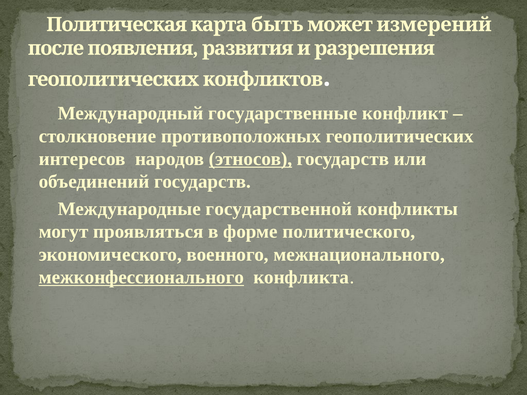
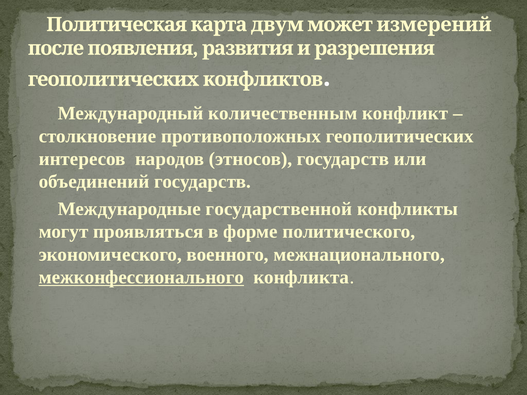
быть: быть -> двум
государственные: государственные -> количественным
этносов underline: present -> none
